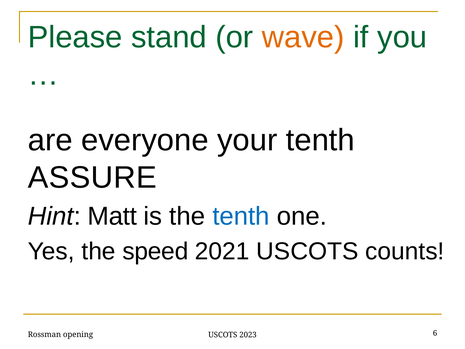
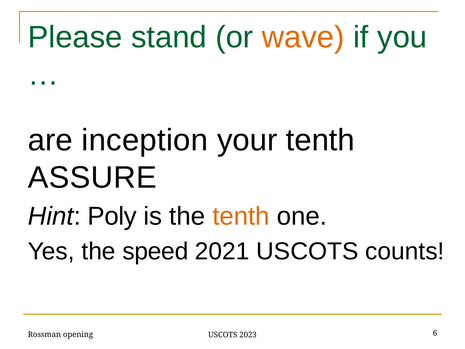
everyone: everyone -> inception
Matt: Matt -> Poly
tenth at (241, 216) colour: blue -> orange
